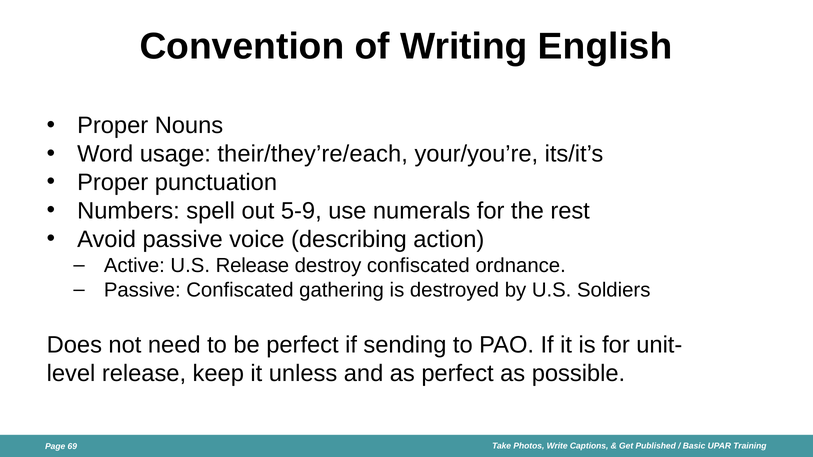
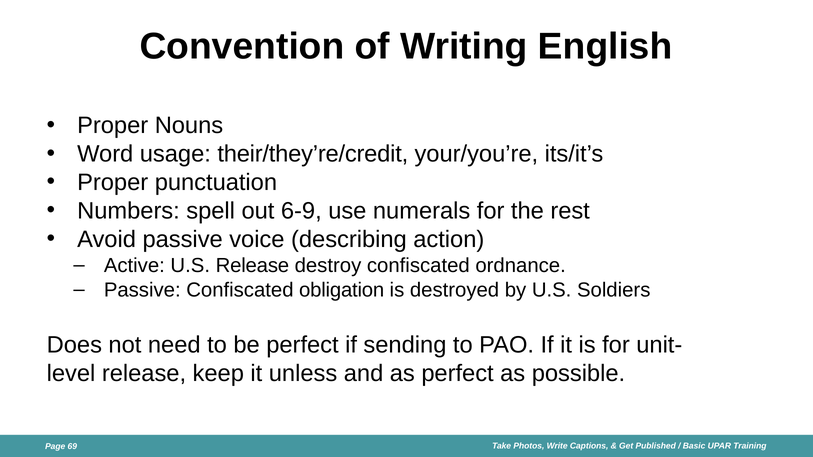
their/they’re/each: their/they’re/each -> their/they’re/credit
5-9: 5-9 -> 6-9
gathering: gathering -> obligation
